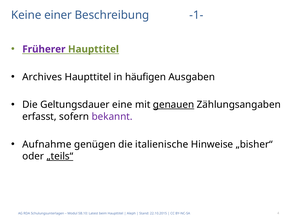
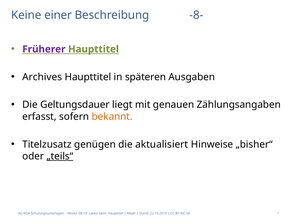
-1-: -1- -> -8-
häufigen: häufigen -> späteren
eine: eine -> liegt
genauen underline: present -> none
bekannt colour: purple -> orange
Aufnahme: Aufnahme -> Titelzusatz
italienische: italienische -> aktualisiert
